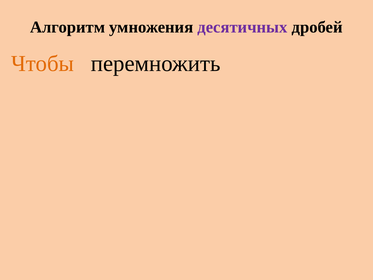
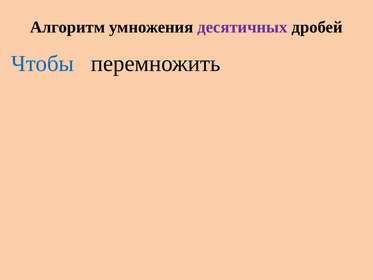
Чтобы colour: orange -> blue
